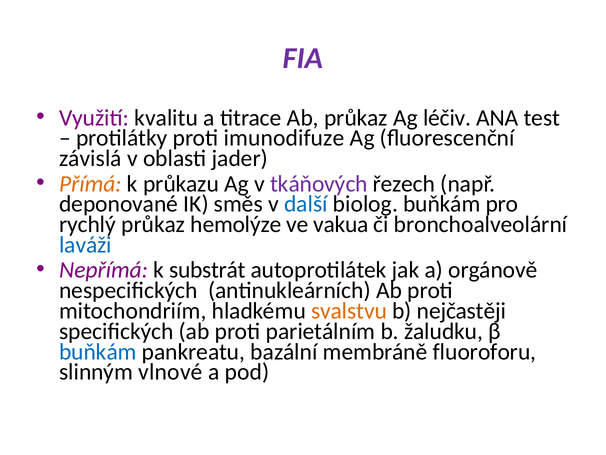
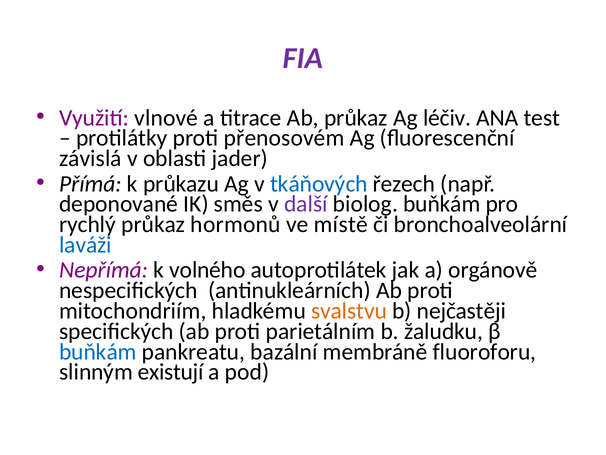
kvalitu: kvalitu -> vlnové
imunodifuze: imunodifuze -> přenosovém
Přímá colour: orange -> black
tkáňových colour: purple -> blue
další colour: blue -> purple
hemolýze: hemolýze -> hormonů
vakua: vakua -> místě
substrát: substrát -> volného
vlnové: vlnové -> existují
